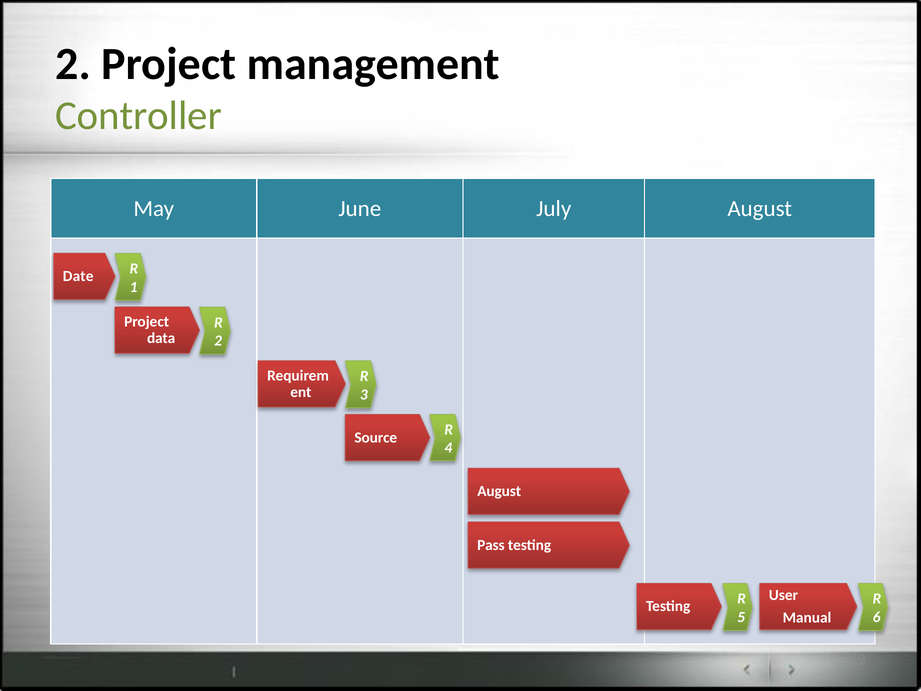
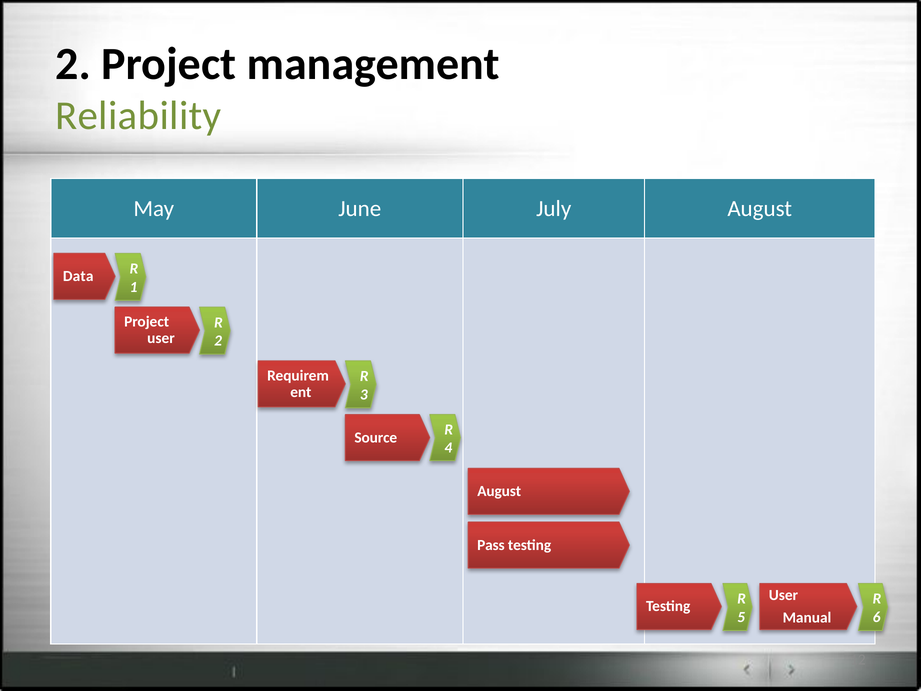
Controller: Controller -> Reliability
Date: Date -> Data
data at (161, 338): data -> user
